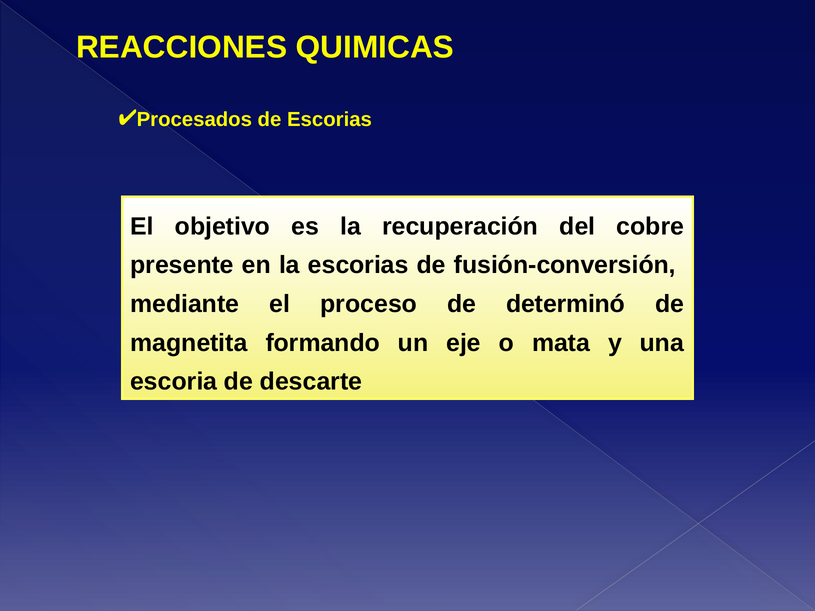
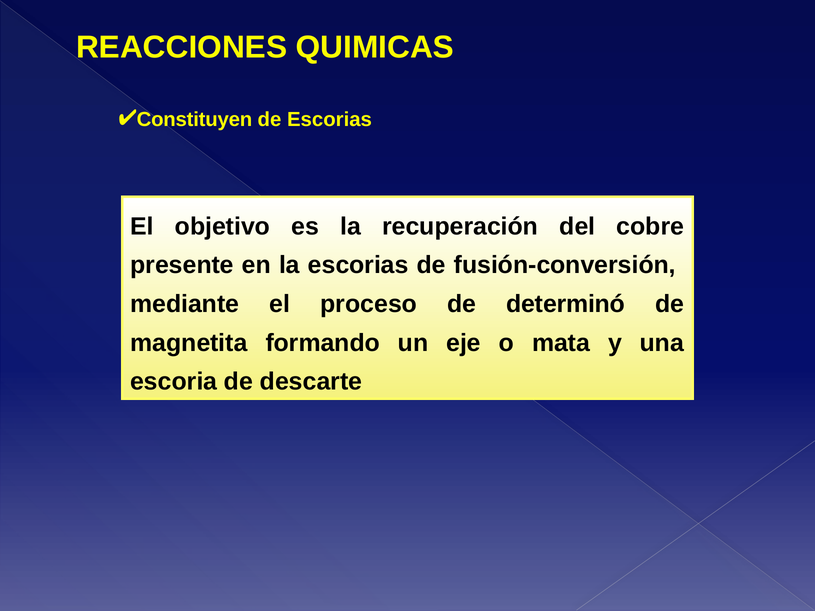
Procesados: Procesados -> Constituyen
